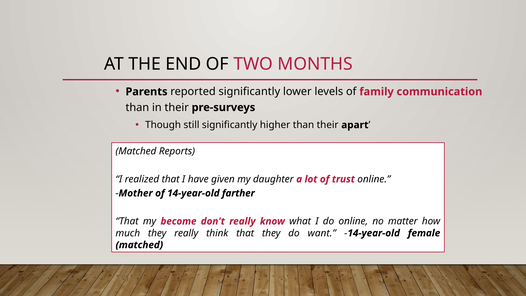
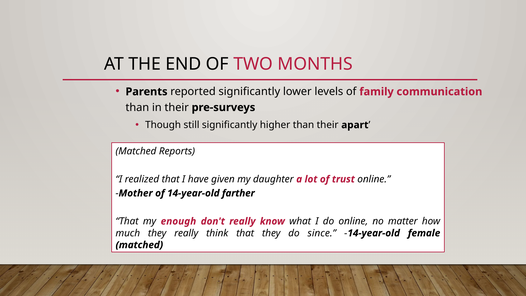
become: become -> enough
want: want -> since
